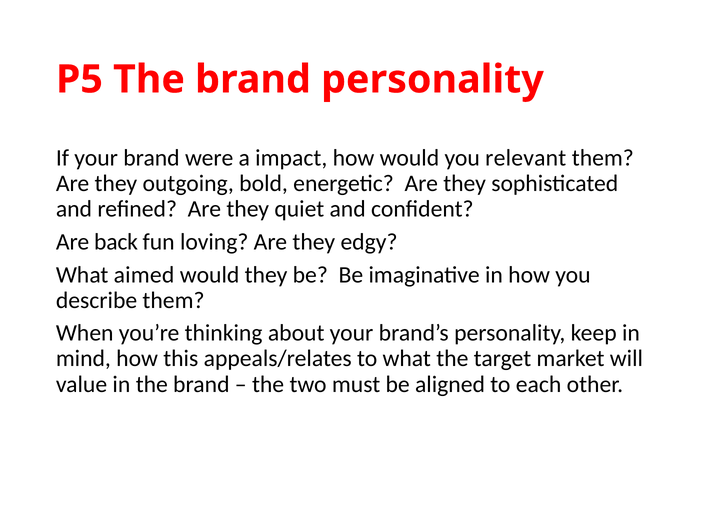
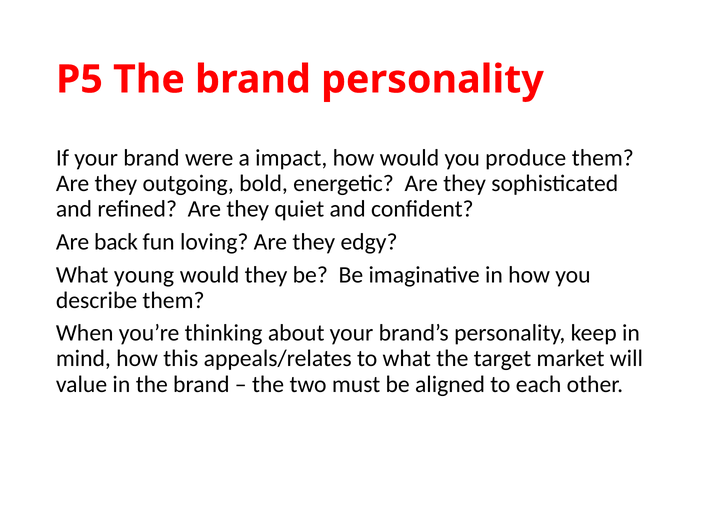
relevant: relevant -> produce
aimed: aimed -> young
